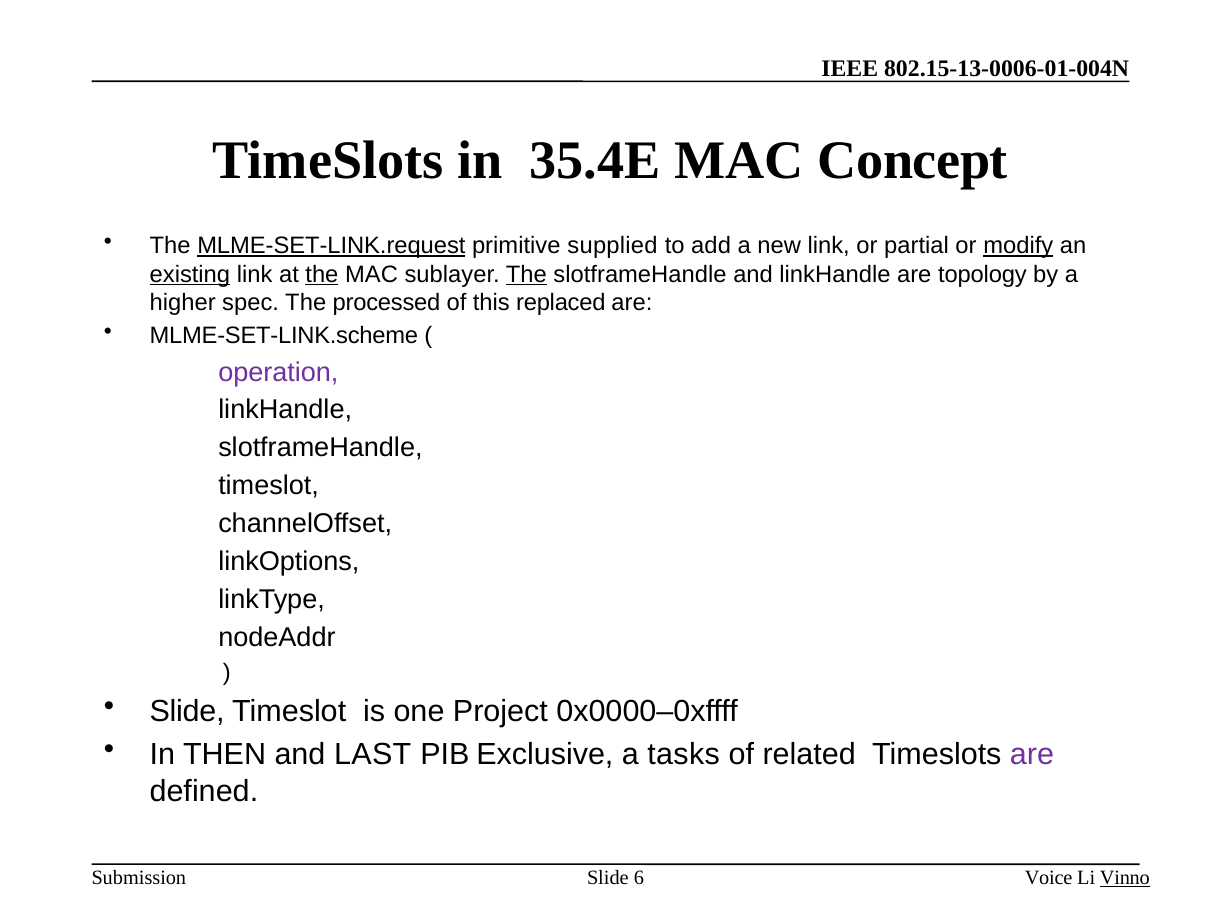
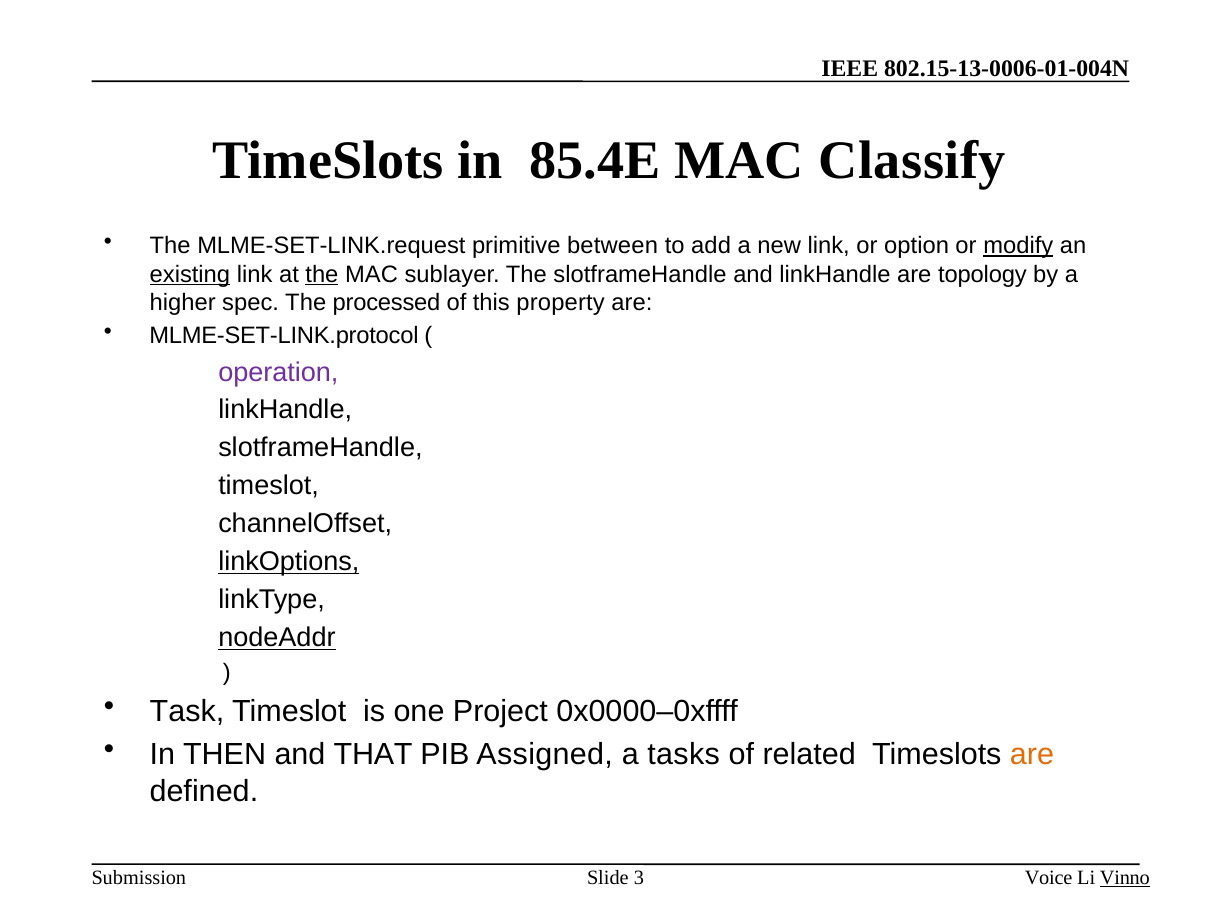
35.4E: 35.4E -> 85.4E
Concept: Concept -> Classify
MLME-SET-LINK.request underline: present -> none
supplied: supplied -> between
partial: partial -> option
The at (526, 274) underline: present -> none
replaced: replaced -> property
MLME-SET-LINK.scheme: MLME-SET-LINK.scheme -> MLME-SET-LINK.protocol
linkOptions underline: none -> present
nodeAddr underline: none -> present
Slide at (187, 712): Slide -> Task
LAST: LAST -> THAT
Exclusive: Exclusive -> Assigned
are at (1032, 755) colour: purple -> orange
6: 6 -> 3
